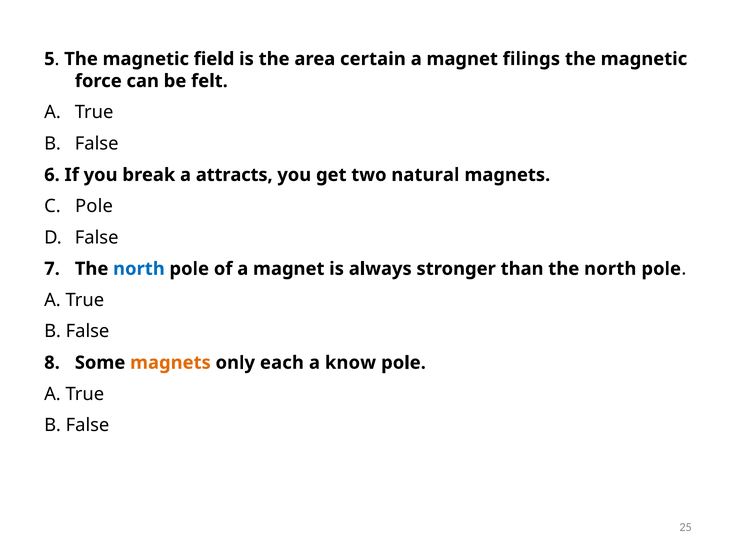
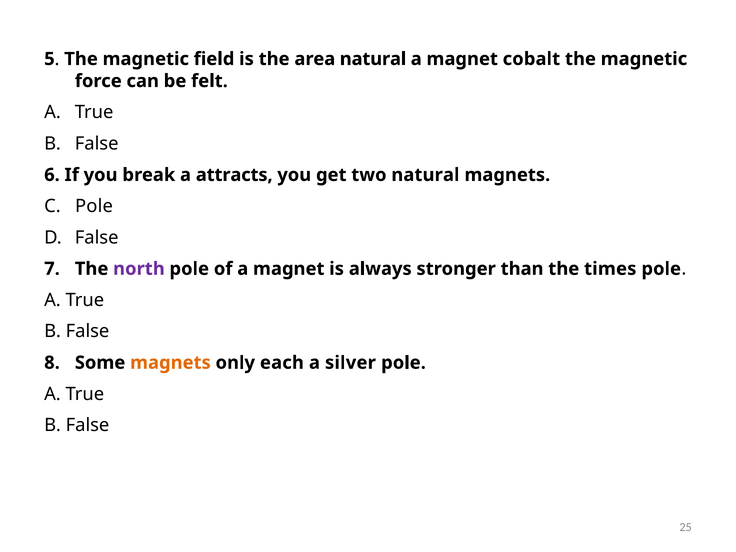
area certain: certain -> natural
filings: filings -> cobalt
north at (139, 269) colour: blue -> purple
than the north: north -> times
know: know -> silver
